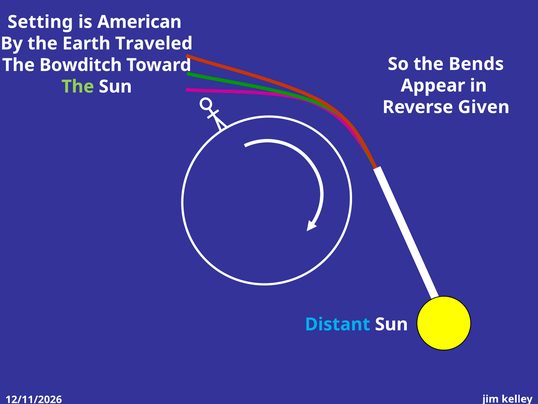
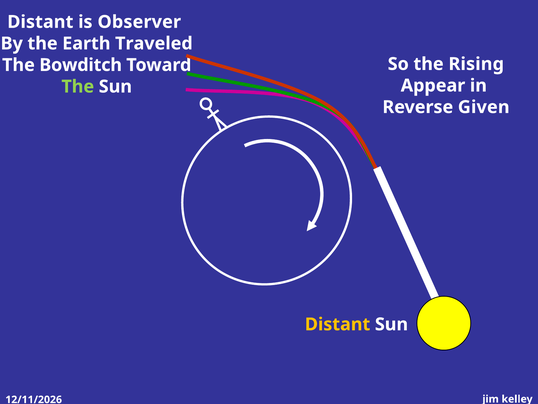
Setting at (40, 22): Setting -> Distant
American: American -> Observer
Bends: Bends -> Rising
Distant at (338, 324) colour: light blue -> yellow
